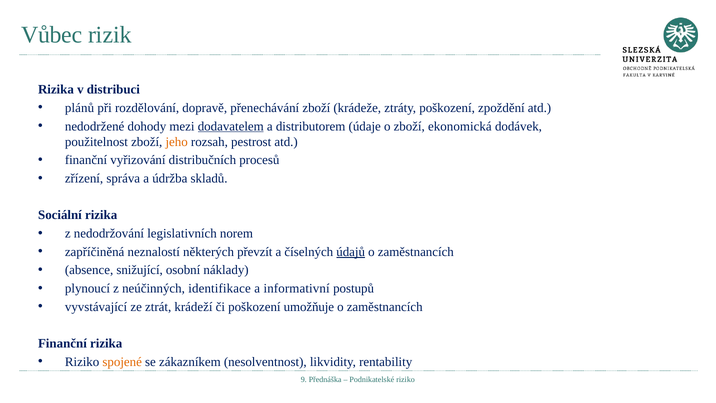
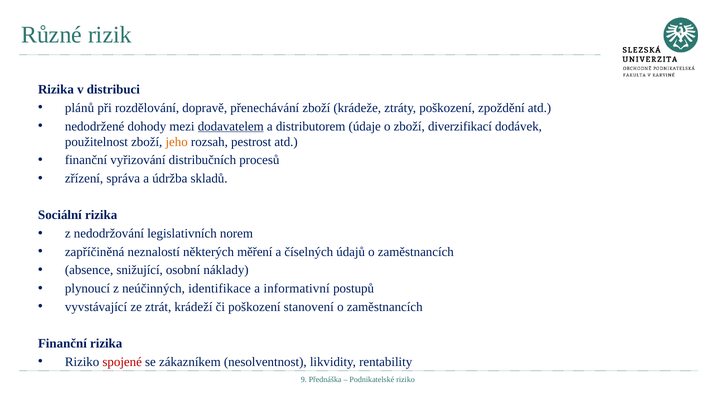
Vůbec: Vůbec -> Různé
ekonomická: ekonomická -> diverzifikací
převzít: převzít -> měření
údajů underline: present -> none
umožňuje: umožňuje -> stanovení
spojené colour: orange -> red
